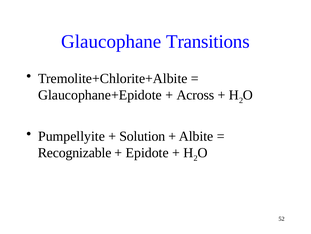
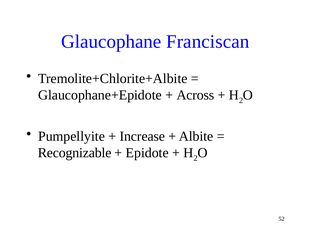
Transitions: Transitions -> Franciscan
Solution: Solution -> Increase
